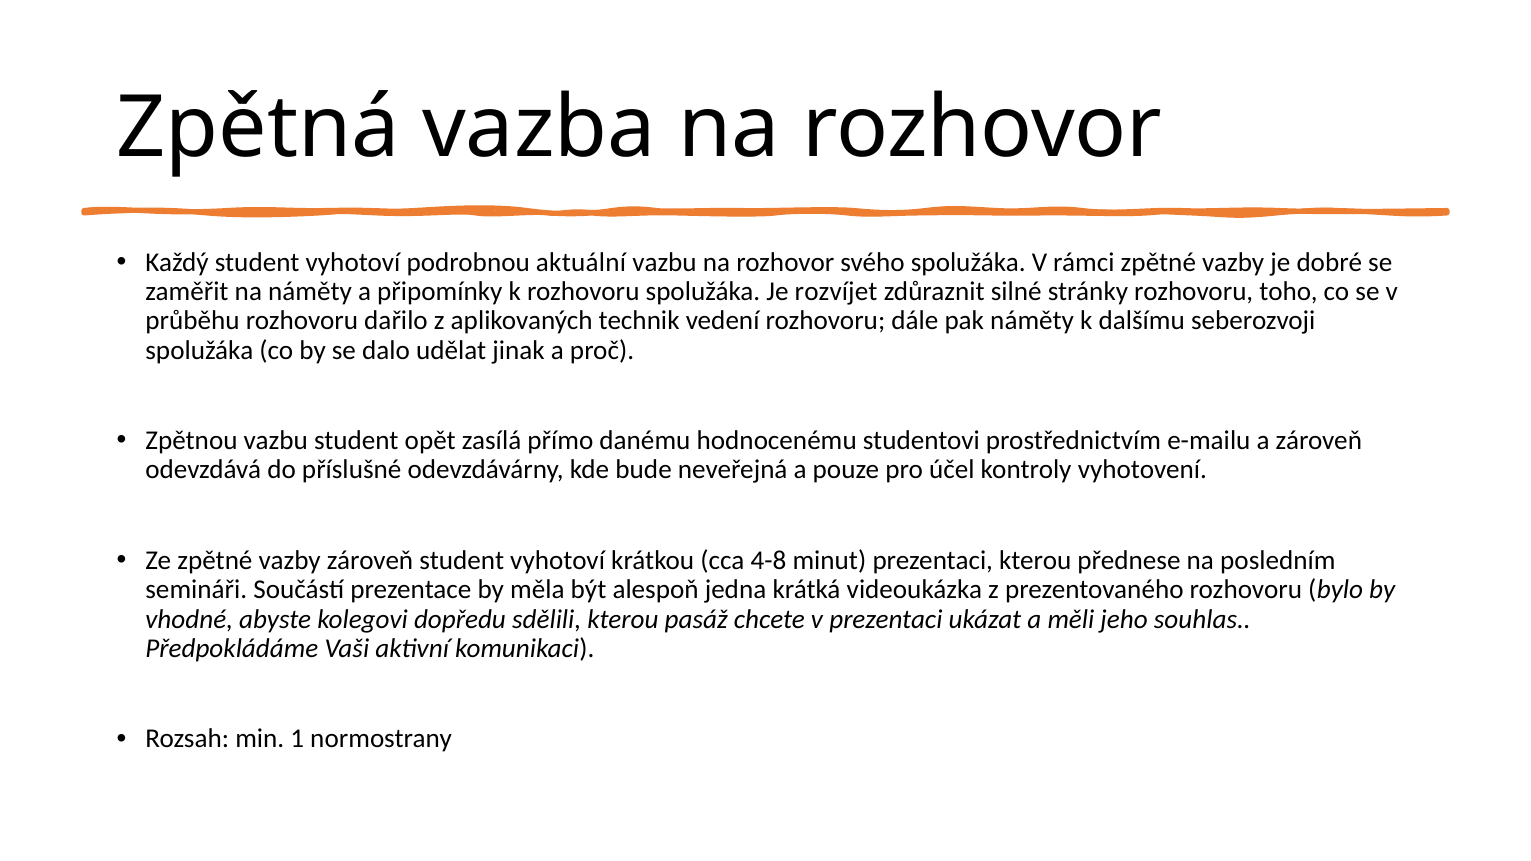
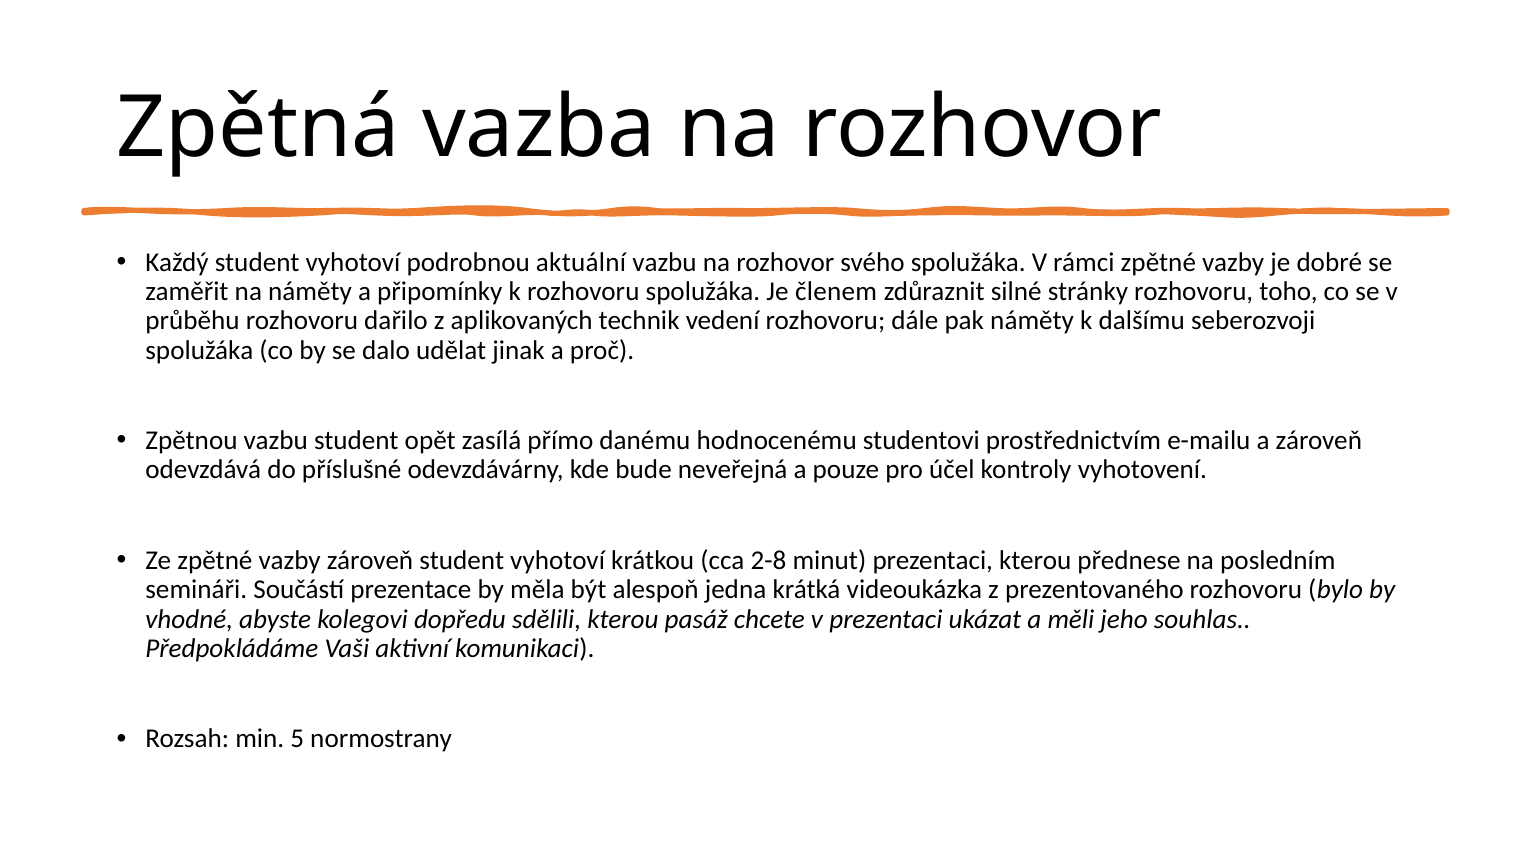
rozvíjet: rozvíjet -> členem
4-8: 4-8 -> 2-8
1: 1 -> 5
